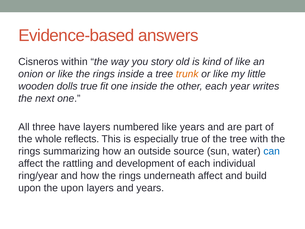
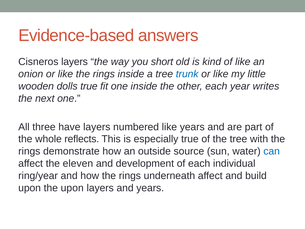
Cisneros within: within -> layers
story: story -> short
trunk colour: orange -> blue
summarizing: summarizing -> demonstrate
rattling: rattling -> eleven
